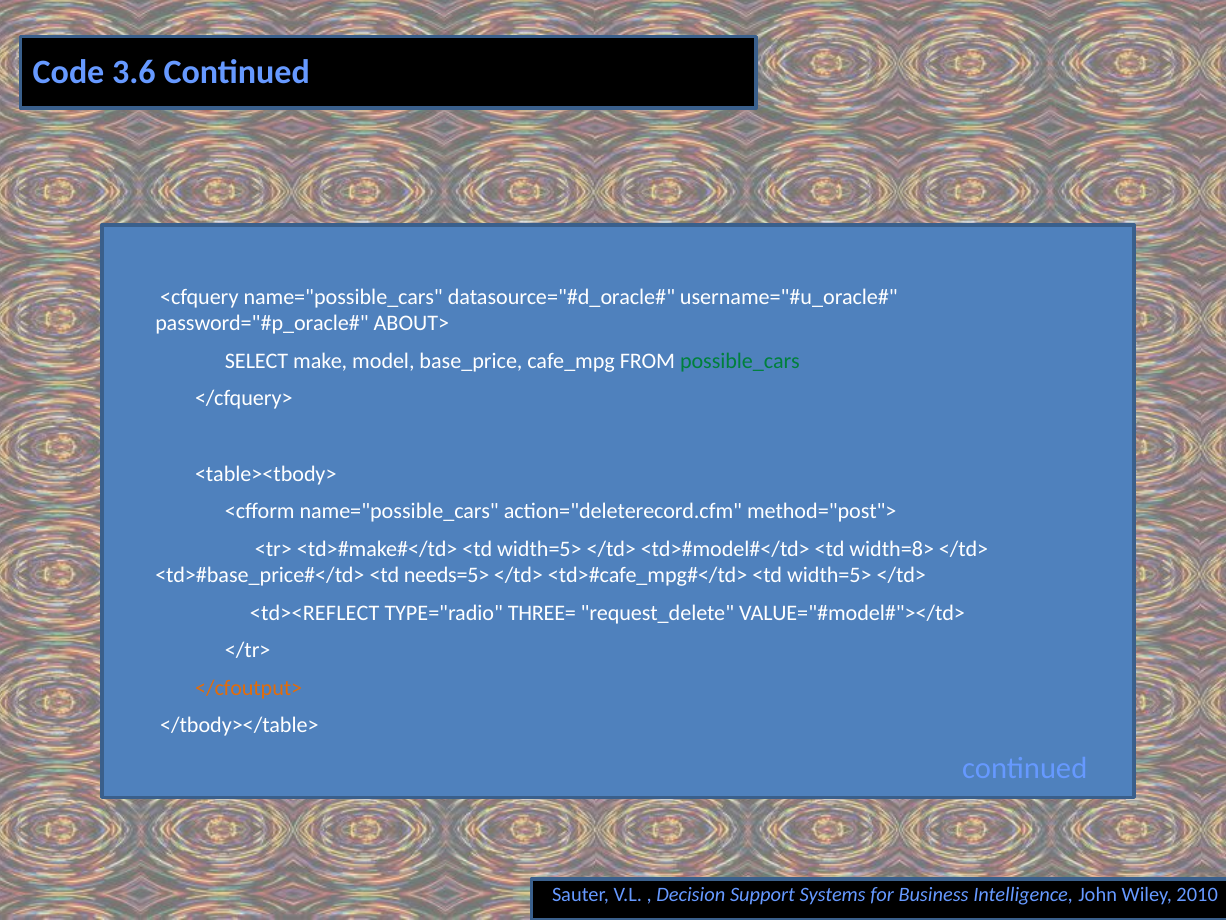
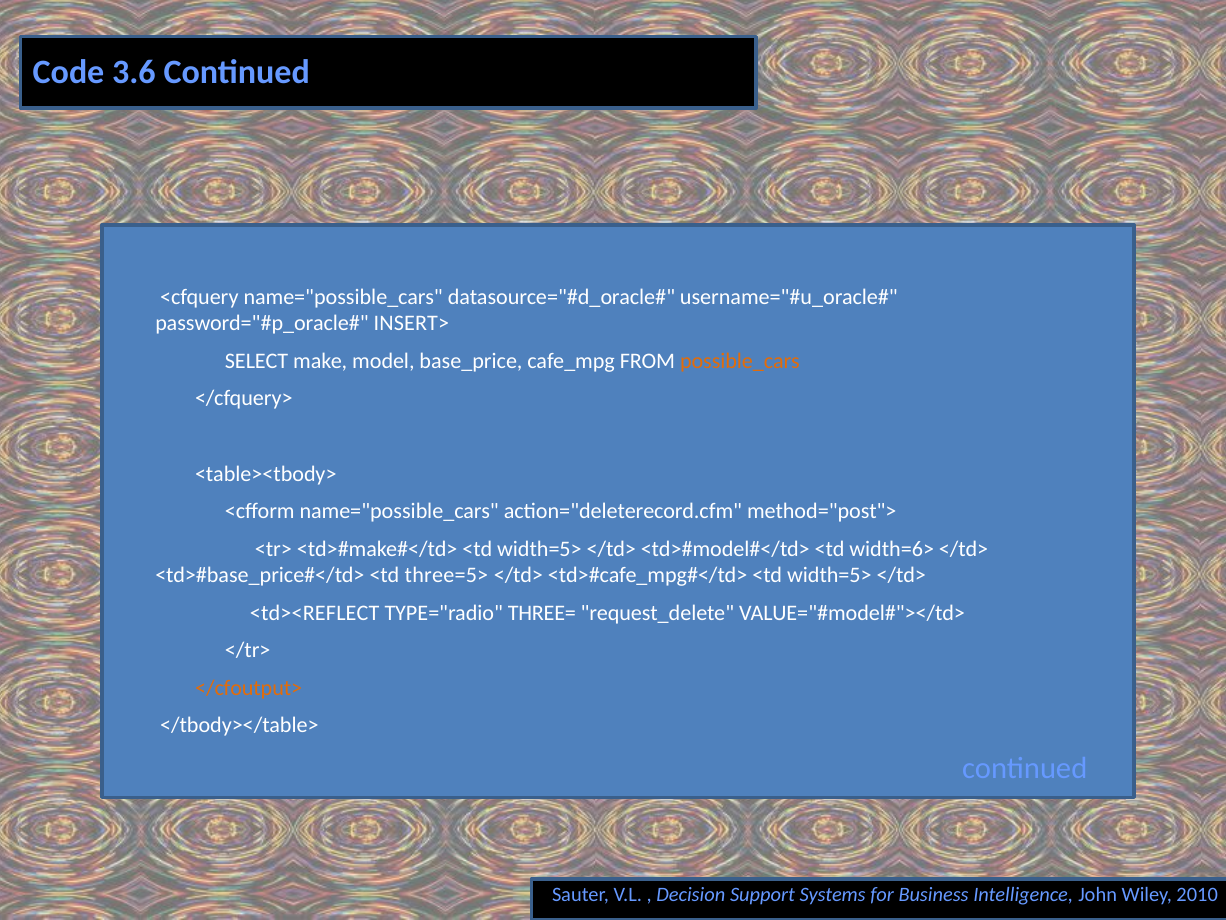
ABOUT>: ABOUT> -> INSERT>
possible_cars colour: green -> orange
width=8>: width=8> -> width=6>
needs=5>: needs=5> -> three=5>
